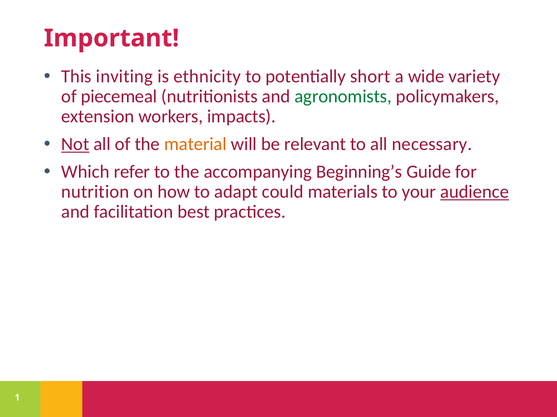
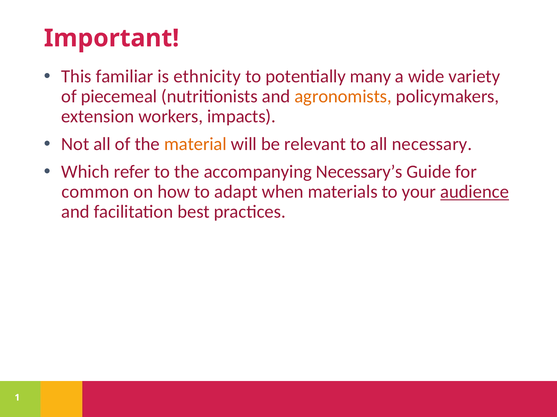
inviting: inviting -> familiar
short: short -> many
agronomists colour: green -> orange
Not underline: present -> none
Beginning’s: Beginning’s -> Necessary’s
nutrition: nutrition -> common
could: could -> when
